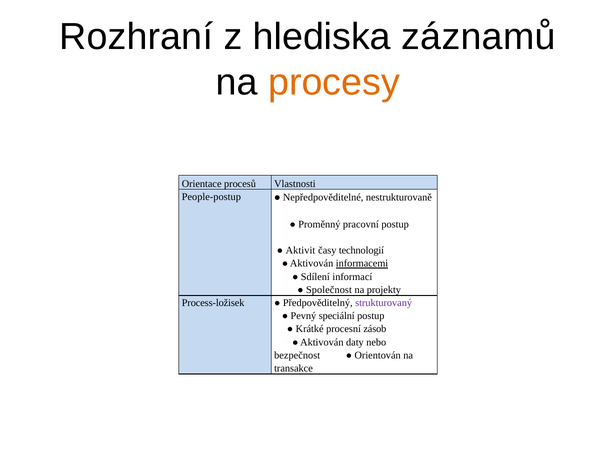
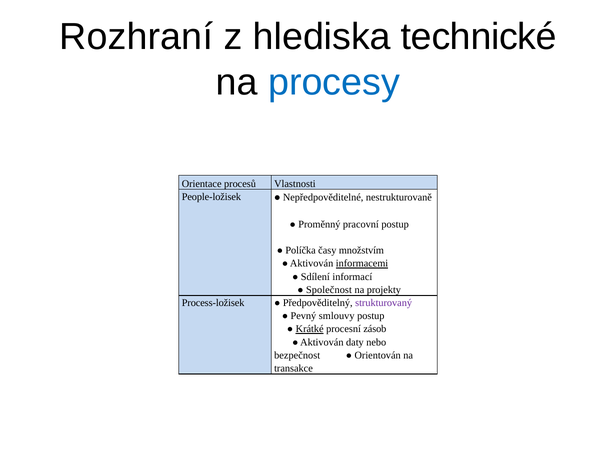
záznamů: záznamů -> technické
procesy colour: orange -> blue
People-postup: People-postup -> People-ložisek
Aktivit: Aktivit -> Políčka
technologií: technologií -> množstvím
speciální: speciální -> smlouvy
Krátké underline: none -> present
